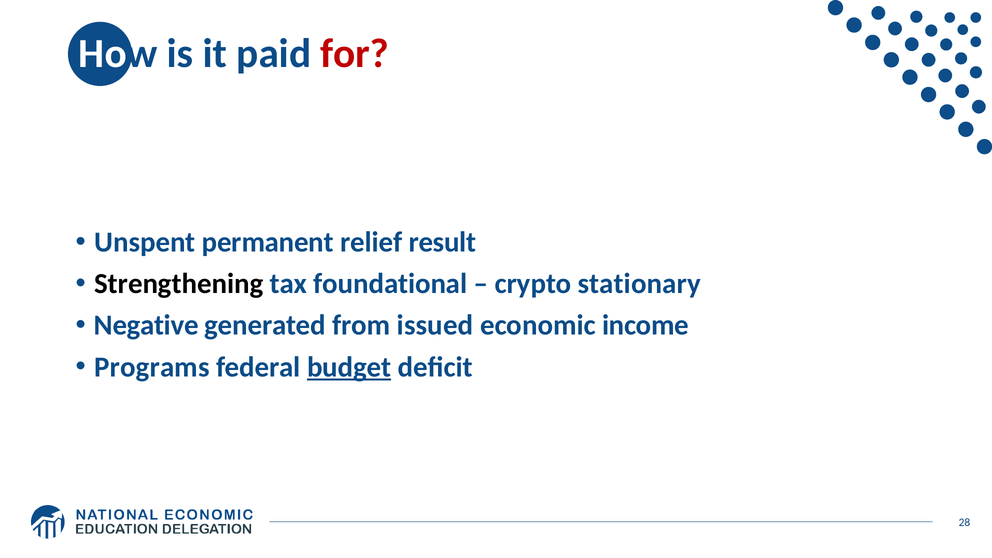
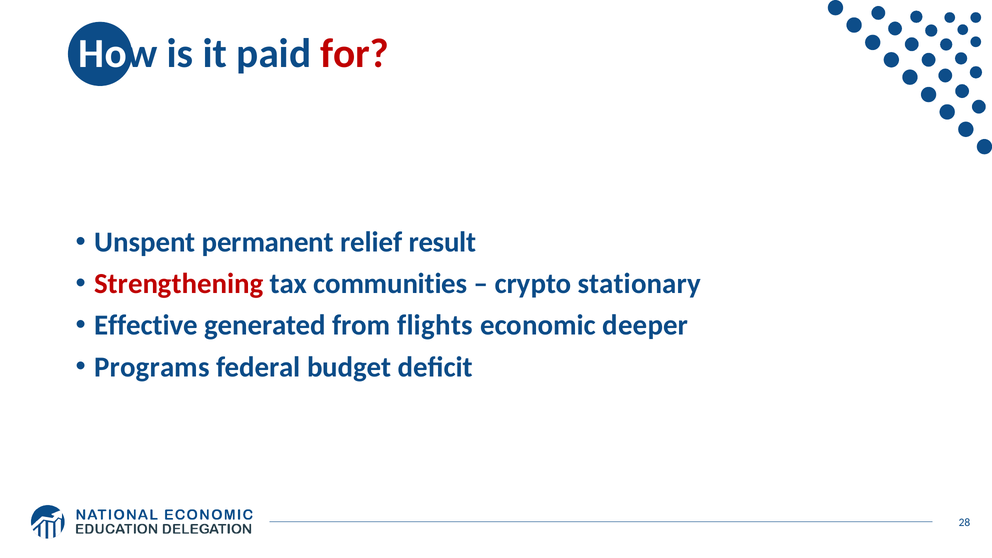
Strengthening colour: black -> red
foundational: foundational -> communities
Negative: Negative -> Effective
issued: issued -> flights
income: income -> deeper
budget underline: present -> none
